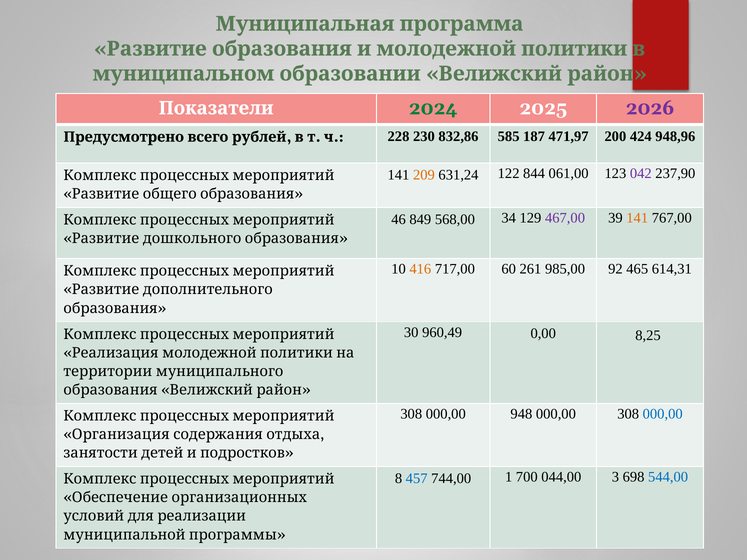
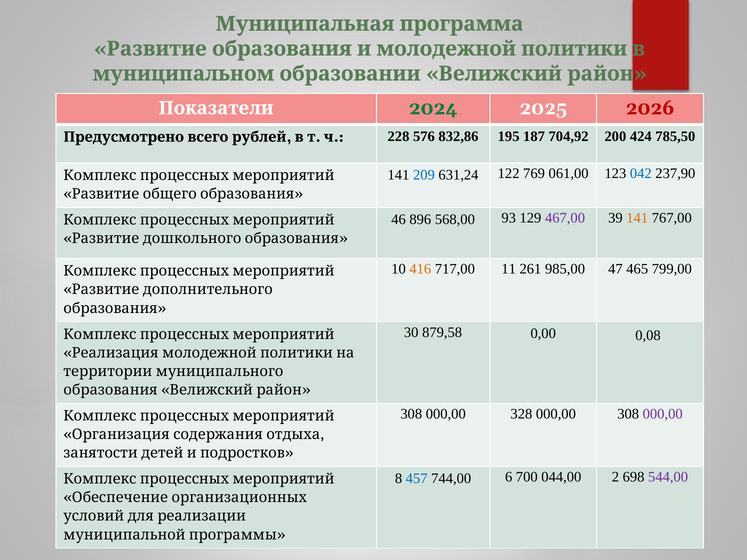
2026 colour: purple -> red
230: 230 -> 576
585: 585 -> 195
471,97: 471,97 -> 704,92
948,96: 948,96 -> 785,50
209 colour: orange -> blue
844: 844 -> 769
042 colour: purple -> blue
849: 849 -> 896
34: 34 -> 93
60: 60 -> 11
92: 92 -> 47
614,31: 614,31 -> 799,00
960,49: 960,49 -> 879,58
8,25: 8,25 -> 0,08
948: 948 -> 328
000,00 at (663, 414) colour: blue -> purple
1: 1 -> 6
3: 3 -> 2
544,00 colour: blue -> purple
